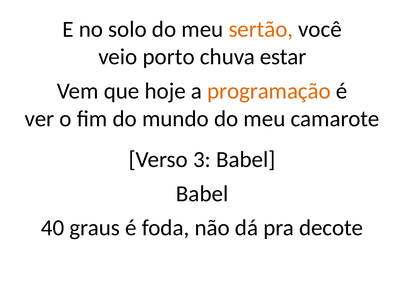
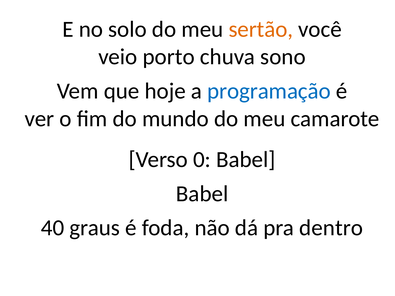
estar: estar -> sono
programação colour: orange -> blue
3: 3 -> 0
decote: decote -> dentro
